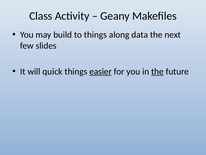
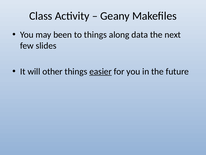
build: build -> been
quick: quick -> other
the at (157, 71) underline: present -> none
